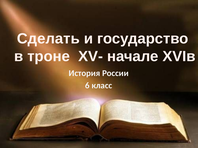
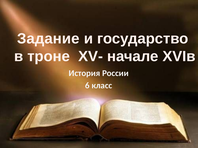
Сделать: Сделать -> Задание
